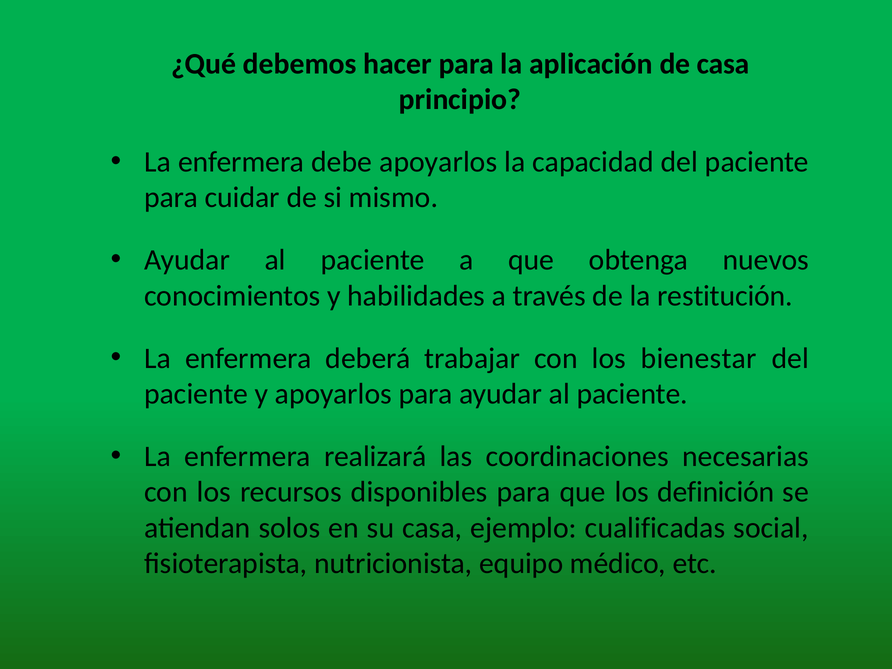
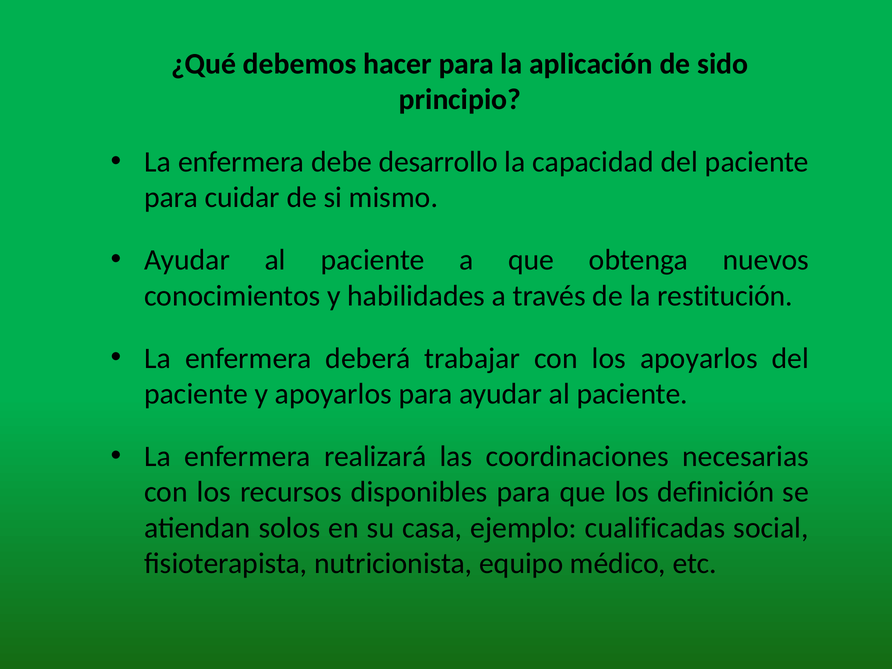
de casa: casa -> sido
debe apoyarlos: apoyarlos -> desarrollo
los bienestar: bienestar -> apoyarlos
